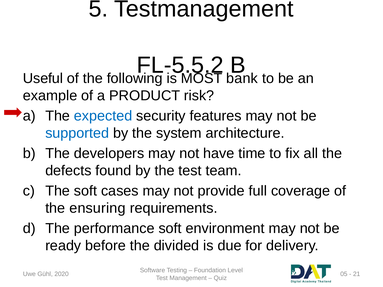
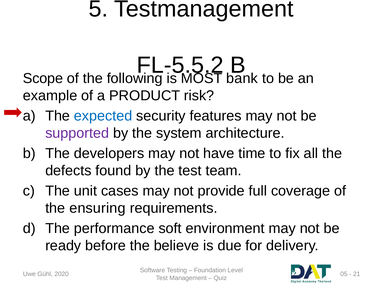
Useful: Useful -> Scope
supported colour: blue -> purple
The soft: soft -> unit
divided: divided -> believe
